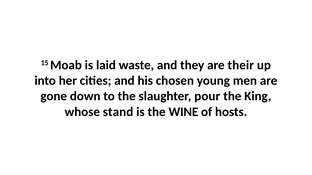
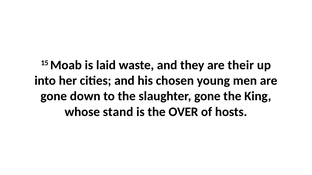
slaughter pour: pour -> gone
WINE: WINE -> OVER
